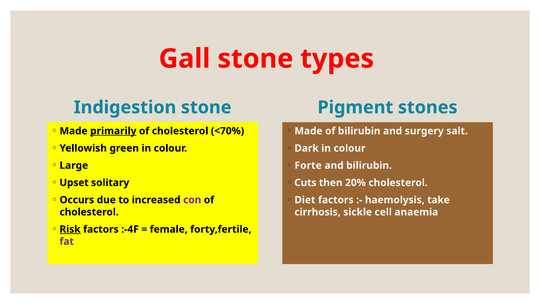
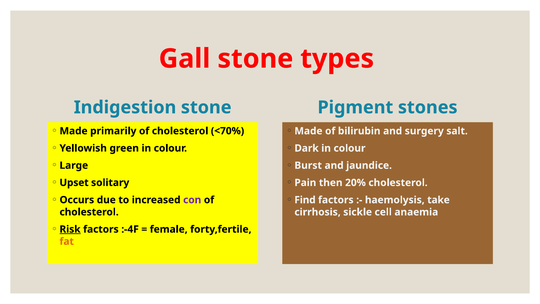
primarily underline: present -> none
Forte: Forte -> Burst
and bilirubin: bilirubin -> jaundice
Cuts: Cuts -> Pain
Diet: Diet -> Find
fat colour: purple -> orange
